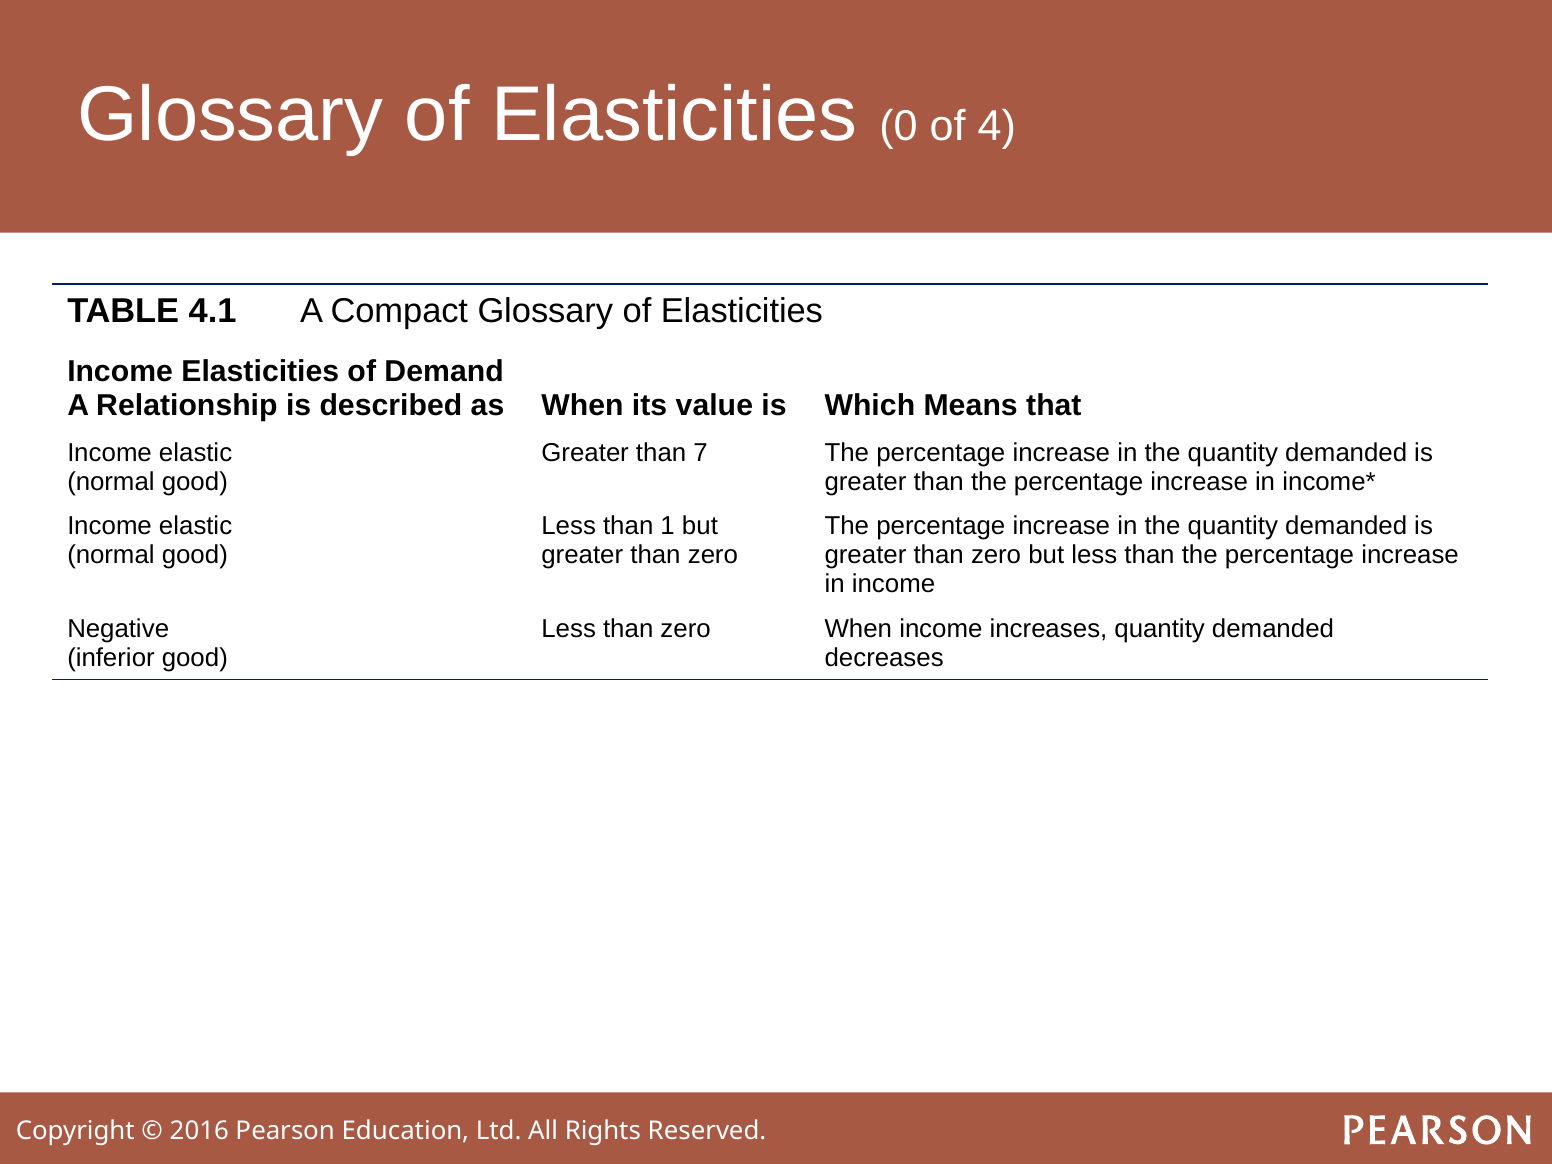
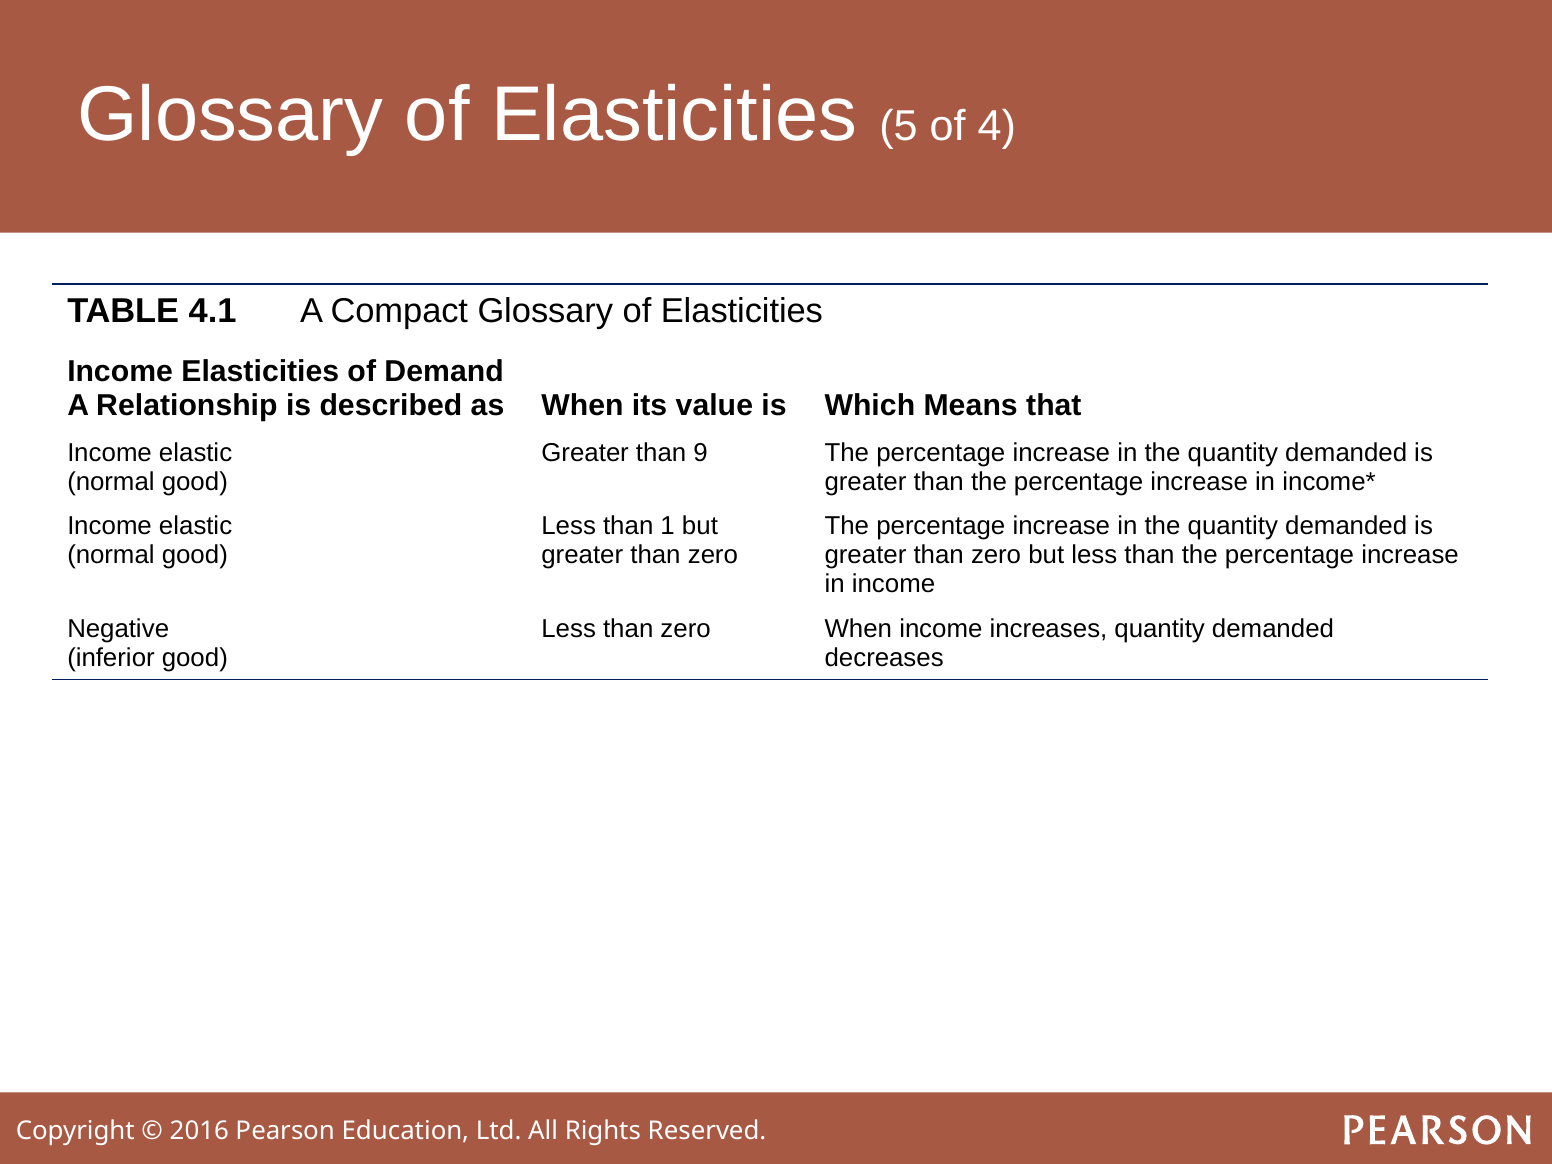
0: 0 -> 5
7: 7 -> 9
